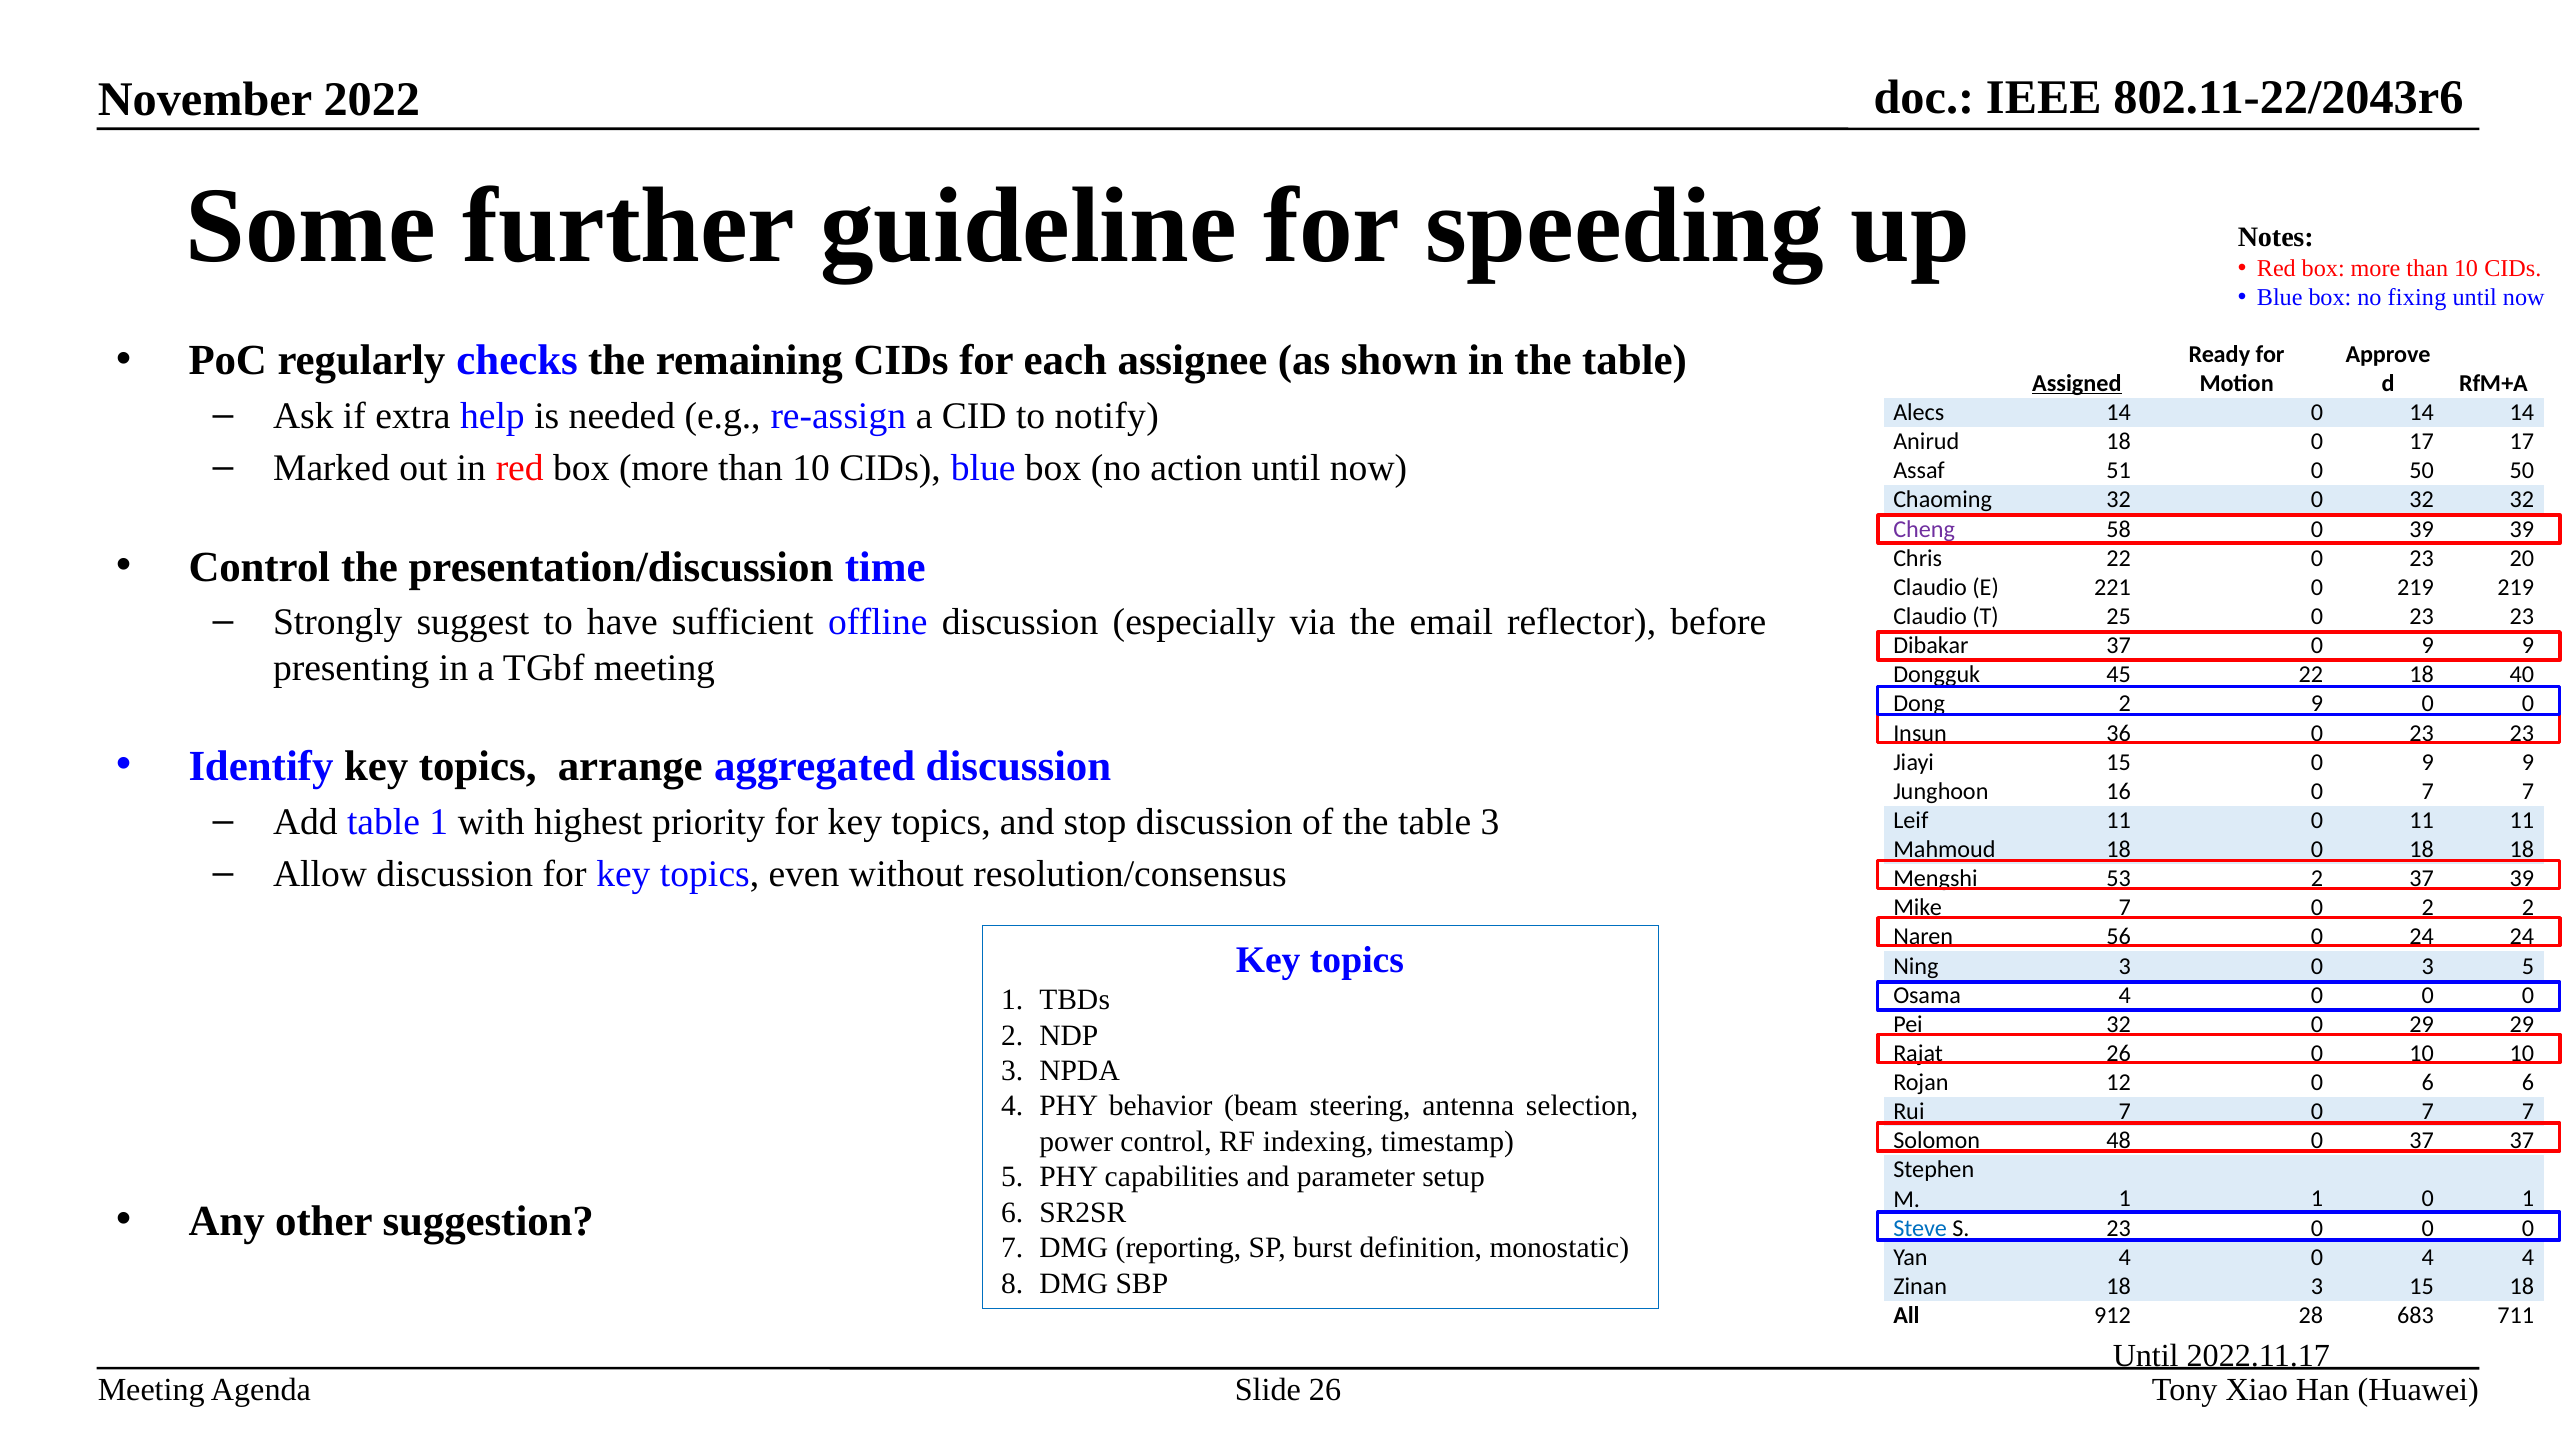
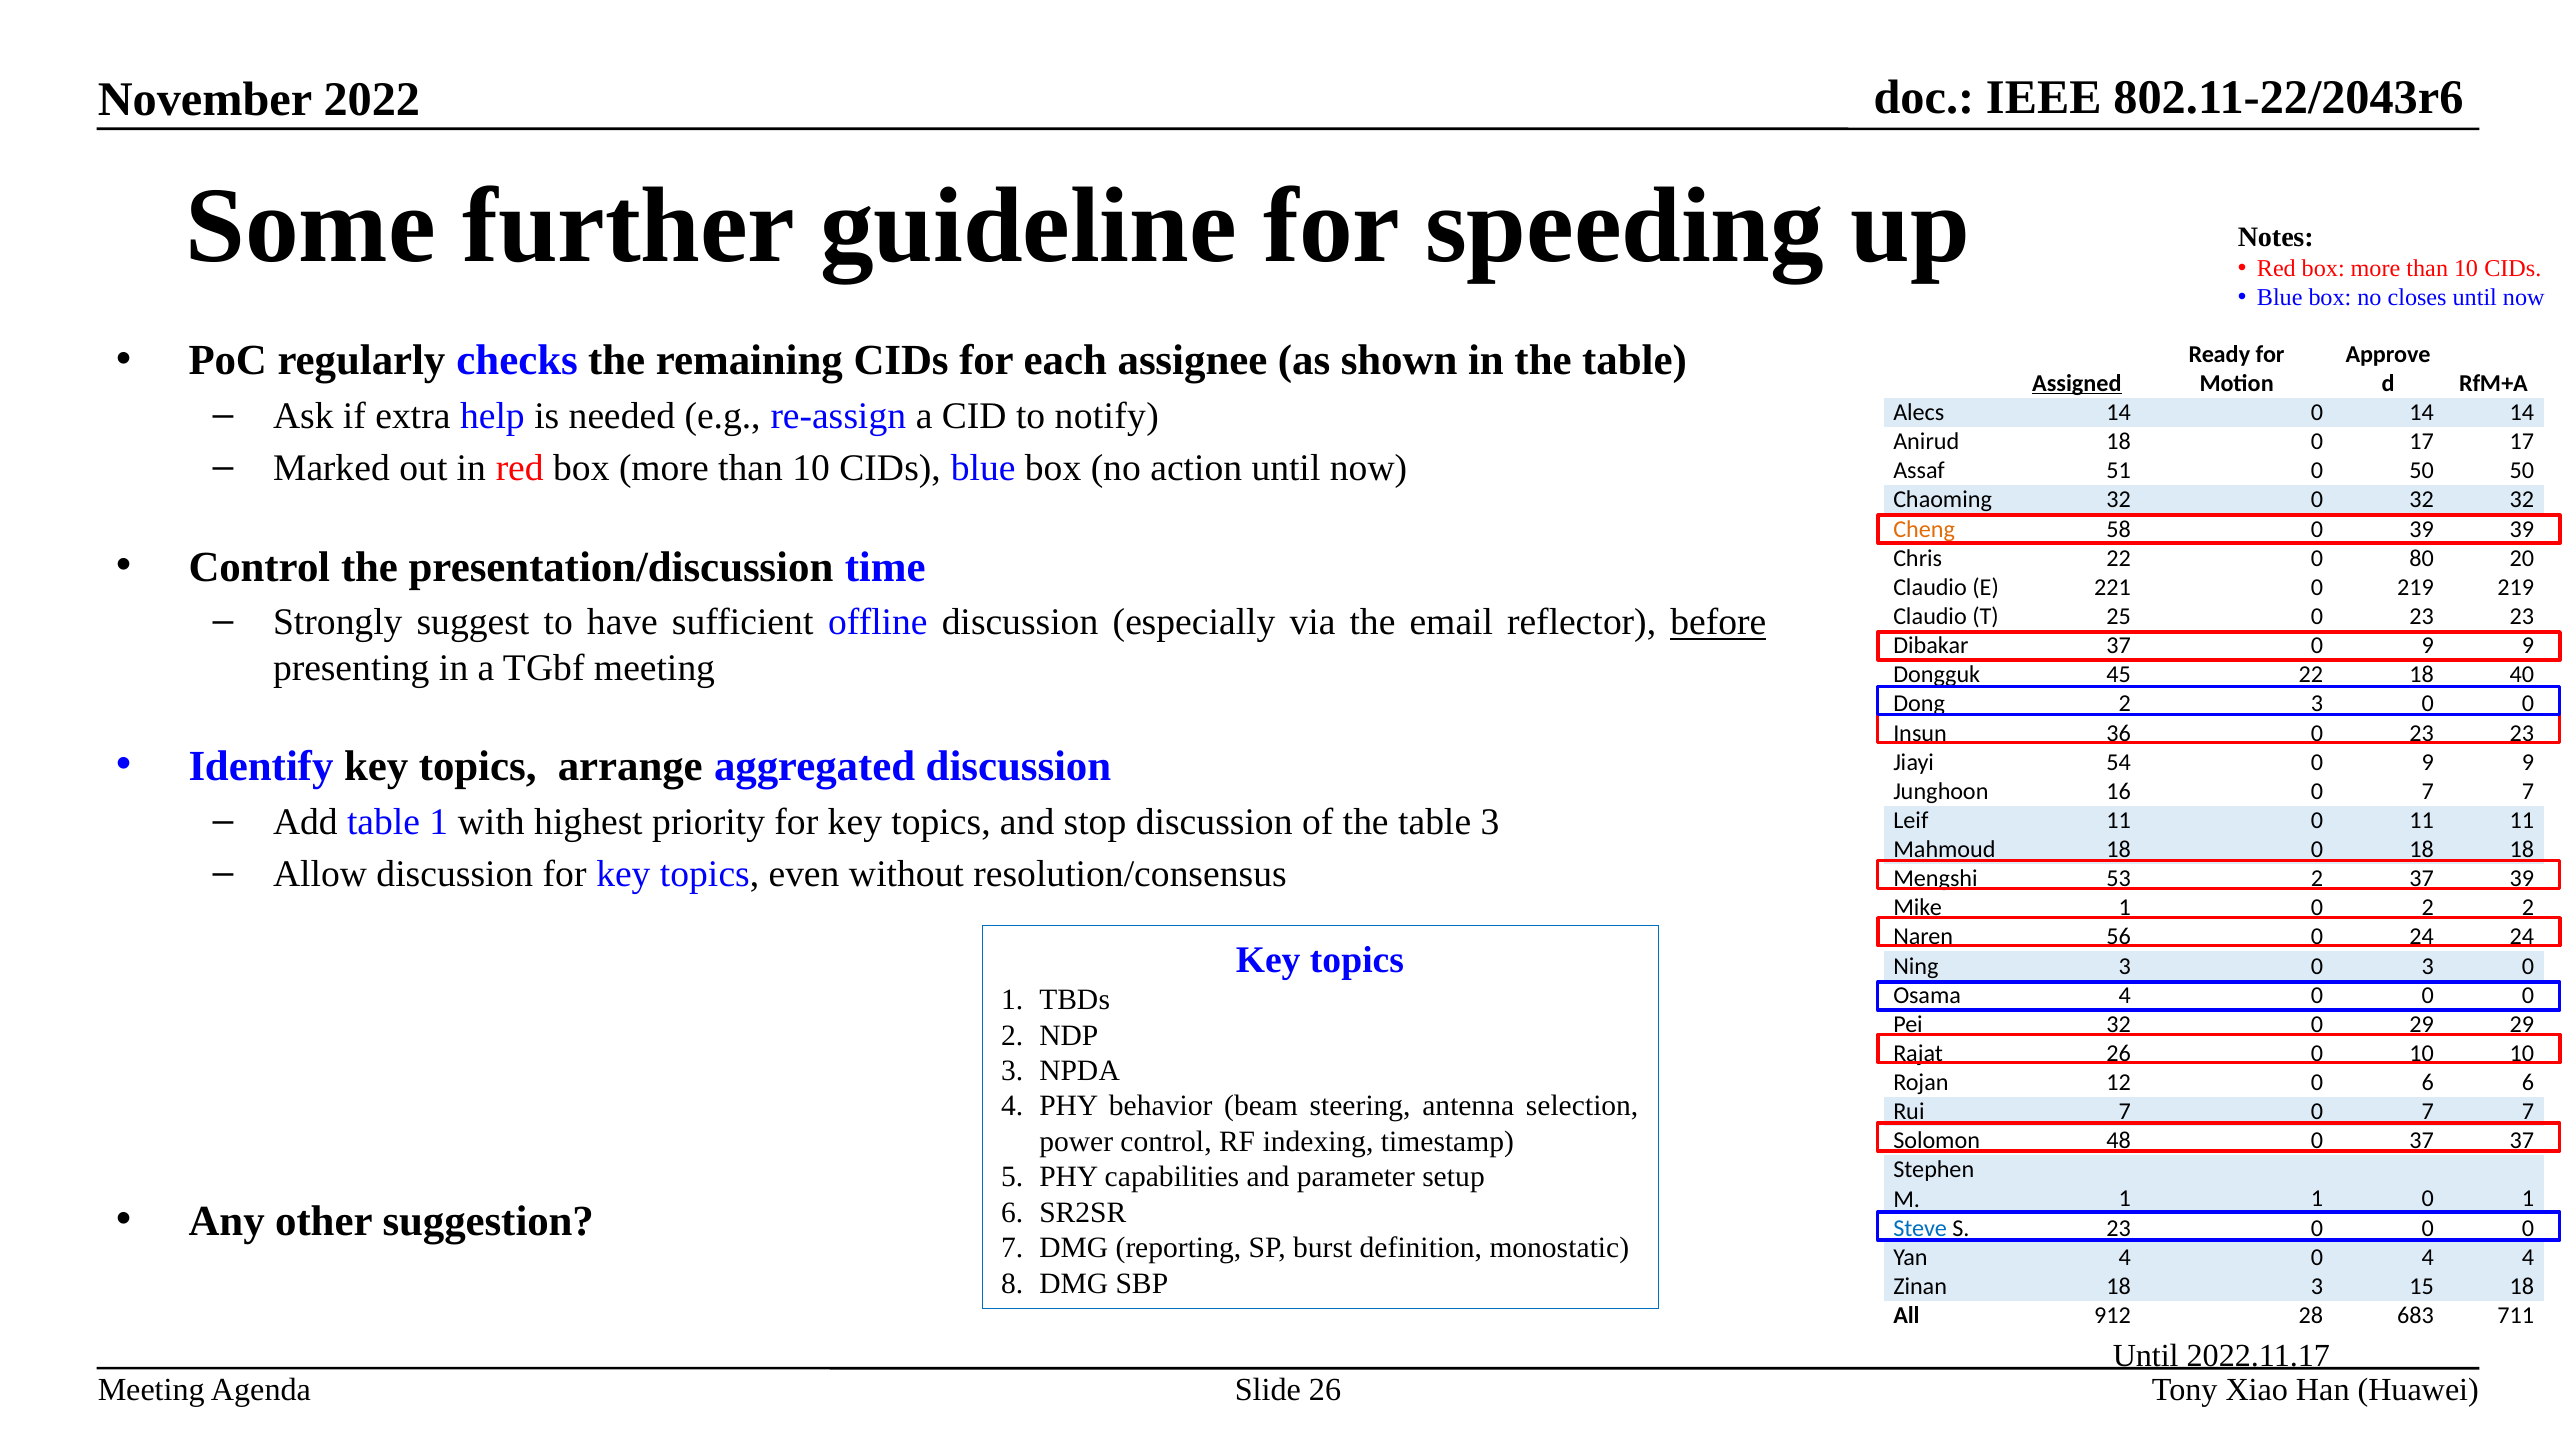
fixing: fixing -> closes
Cheng colour: purple -> orange
22 0 23: 23 -> 80
before underline: none -> present
2 9: 9 -> 3
Jiayi 15: 15 -> 54
Mike 7: 7 -> 1
0 3 5: 5 -> 0
